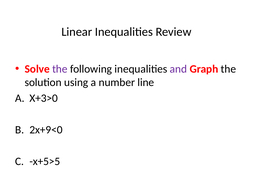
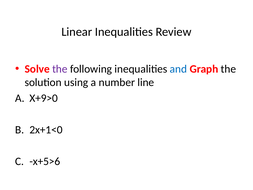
and colour: purple -> blue
X+3>0: X+3>0 -> X+9>0
2x+9<0: 2x+9<0 -> 2x+1<0
x+5>5: x+5>5 -> x+5>6
